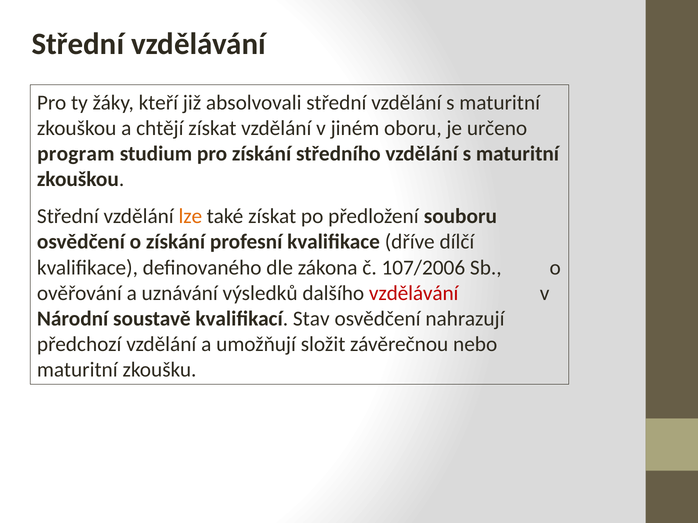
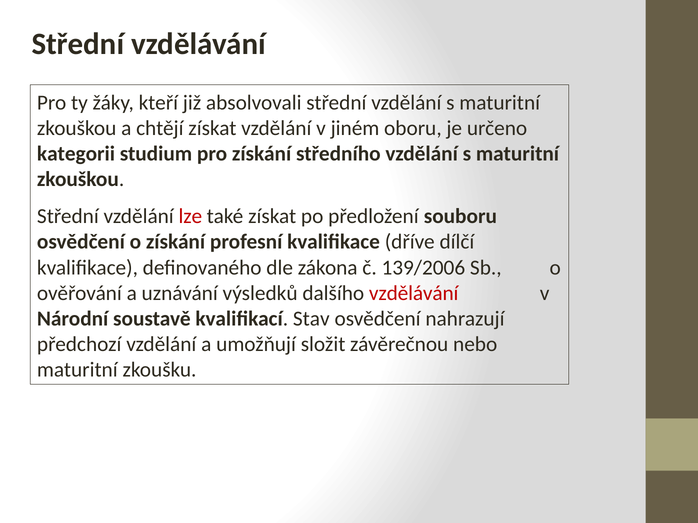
program: program -> kategorii
lze colour: orange -> red
107/2006: 107/2006 -> 139/2006
